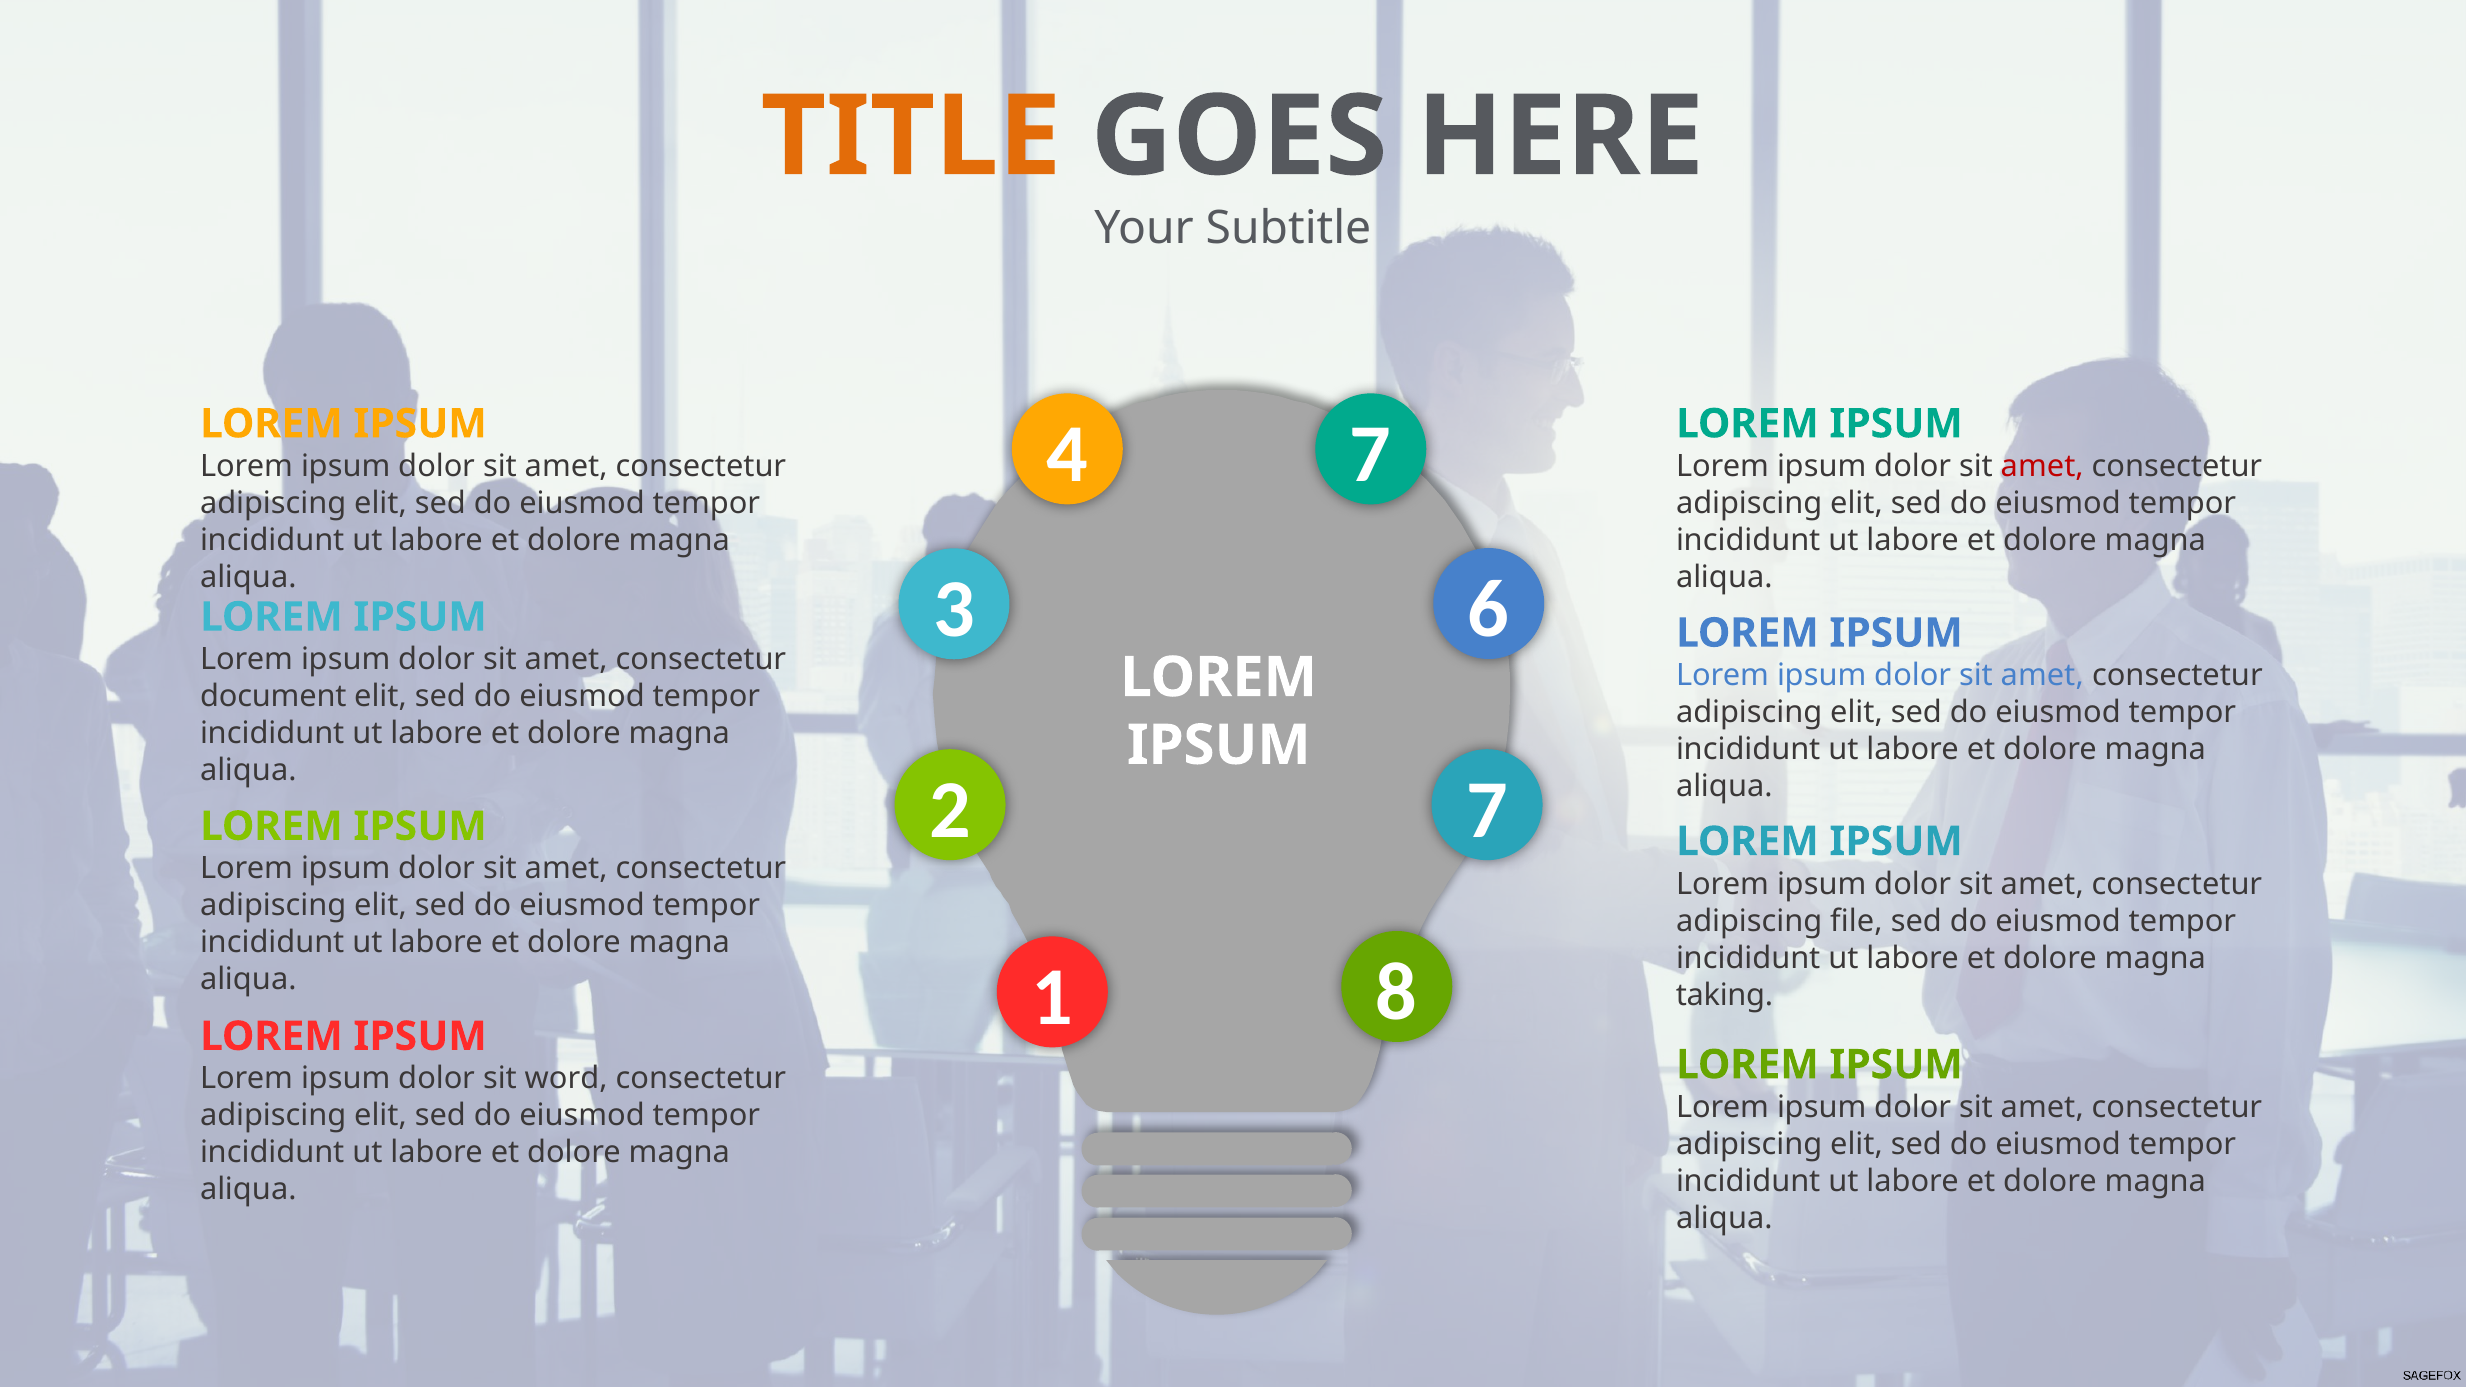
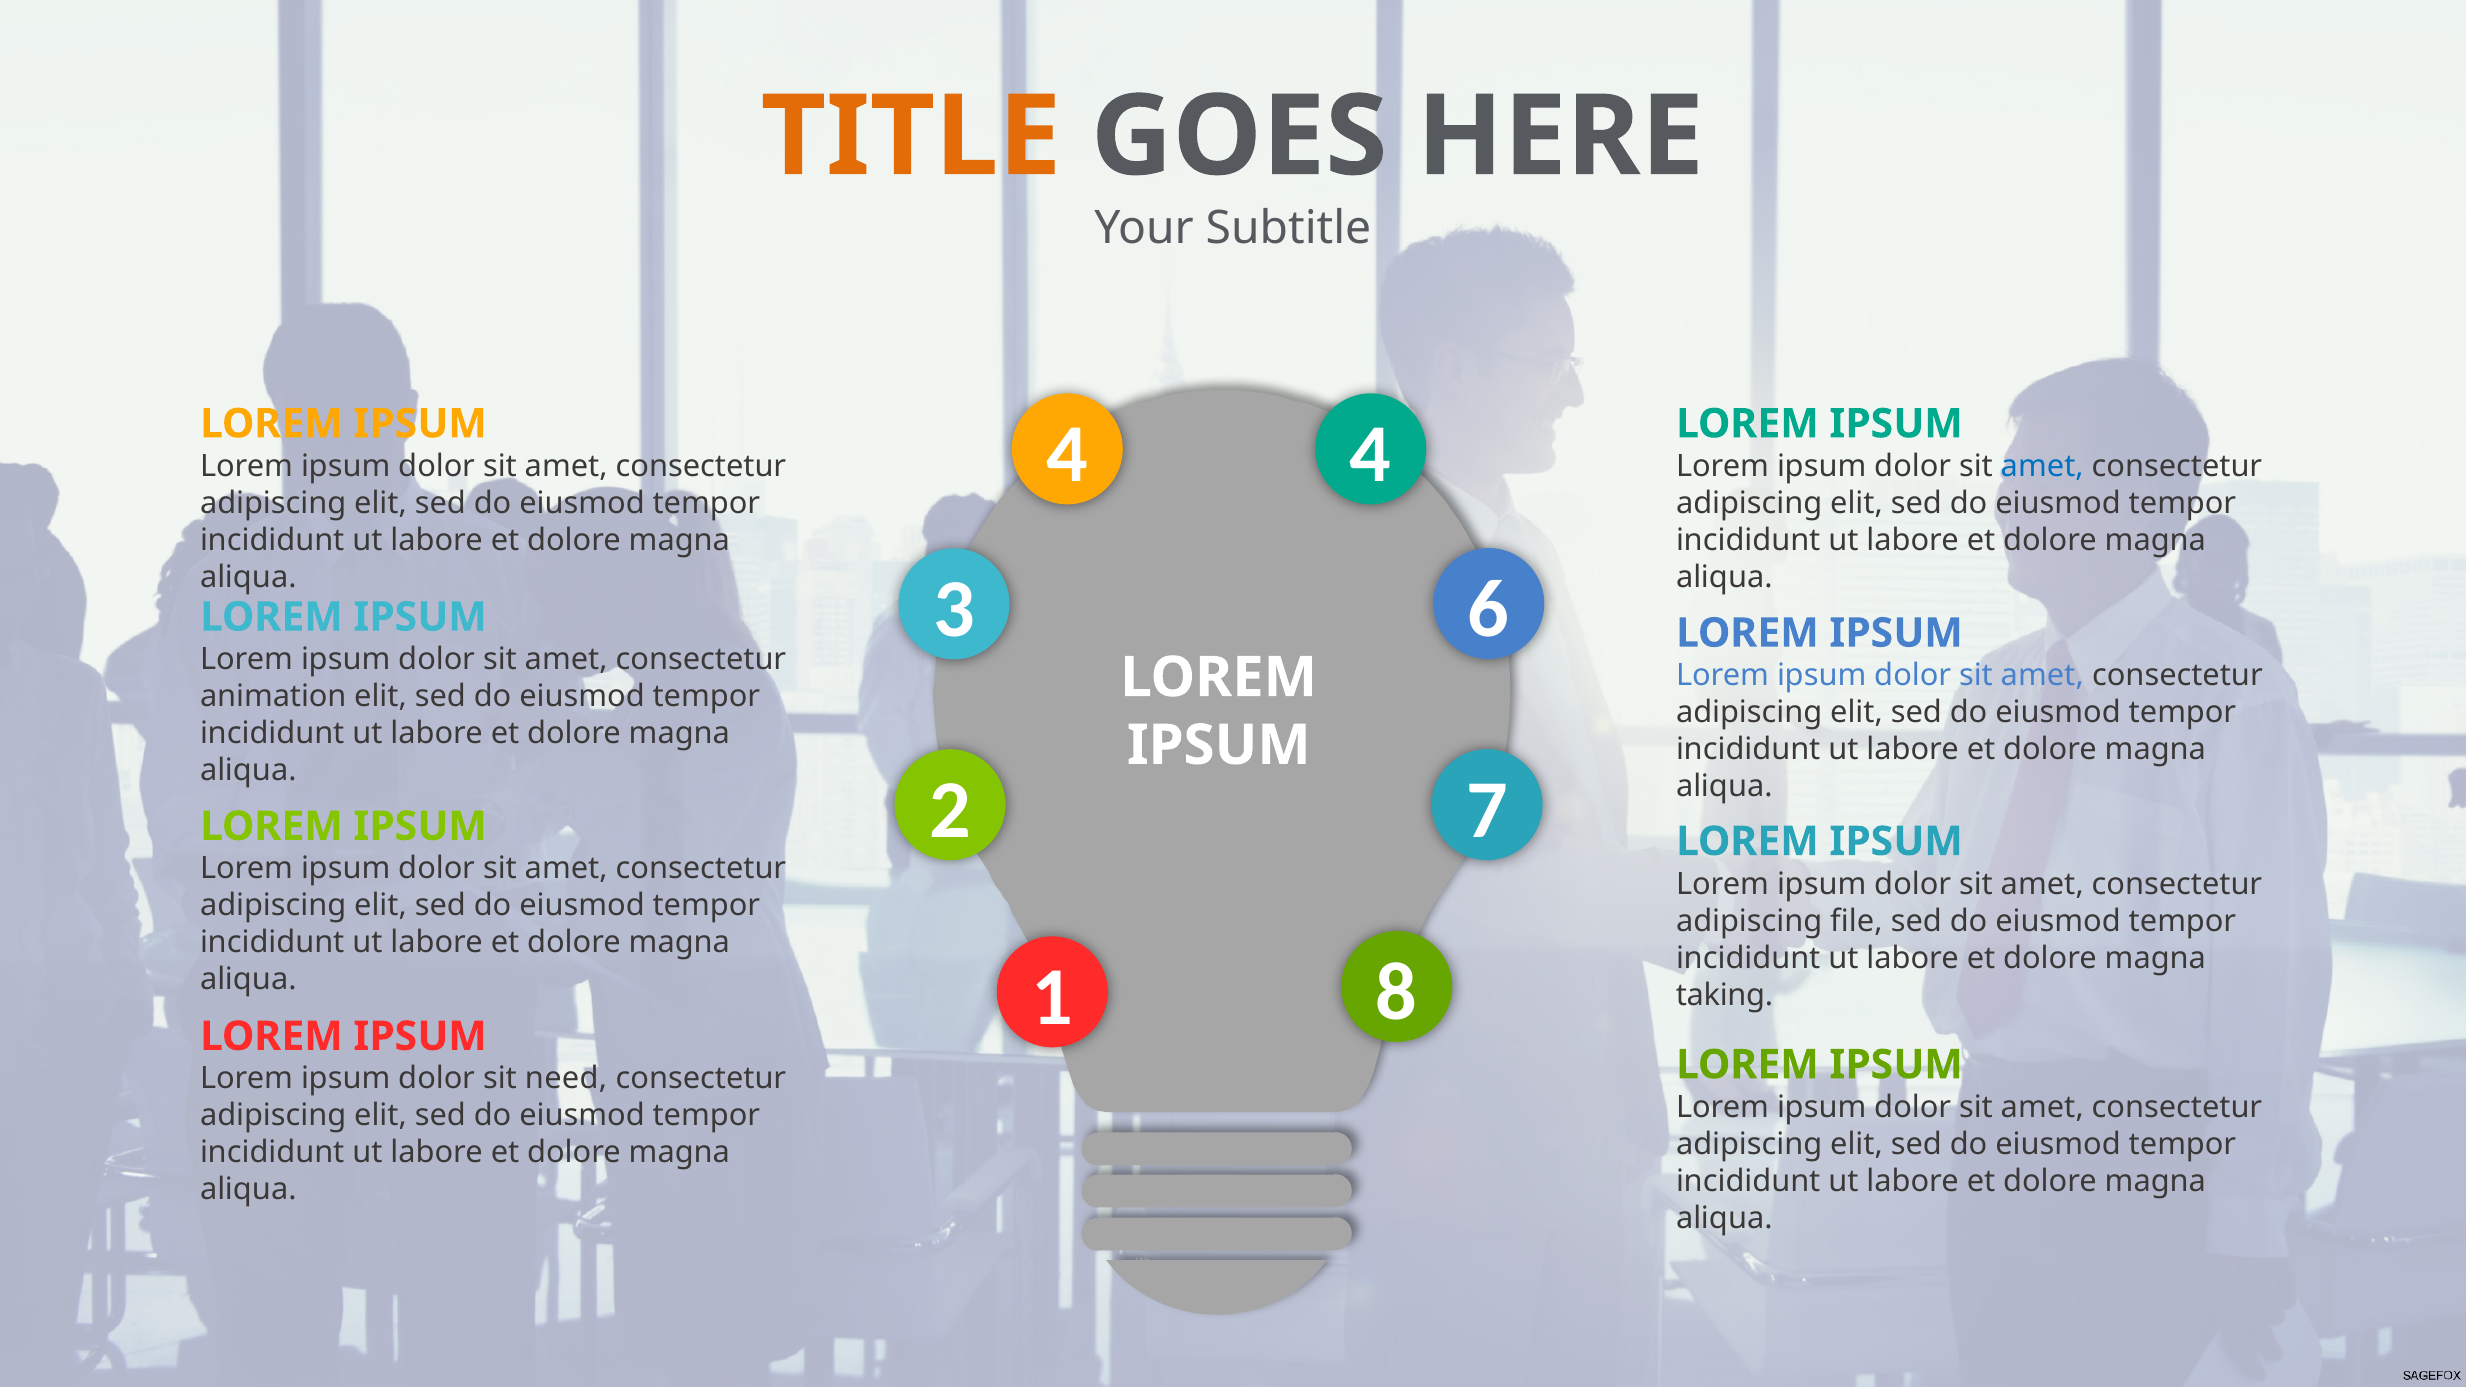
4 7: 7 -> 4
amet at (2042, 466) colour: red -> blue
document: document -> animation
word: word -> need
